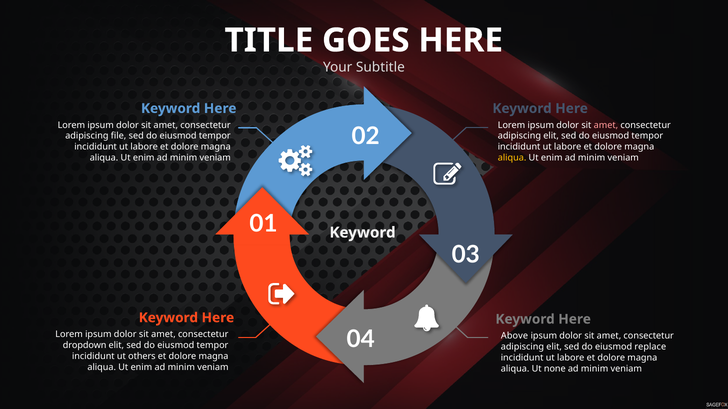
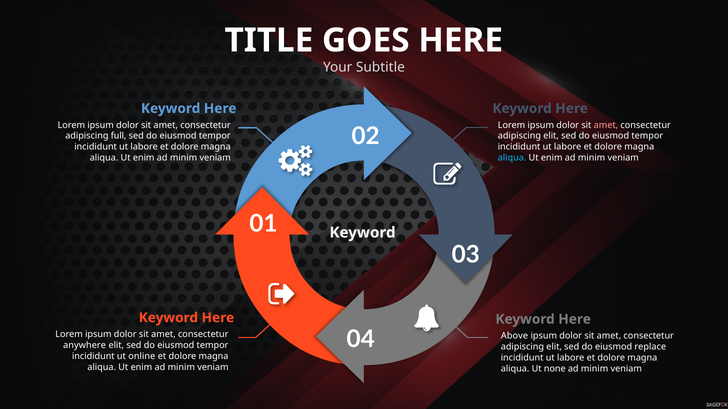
file: file -> full
aliqua at (512, 158) colour: yellow -> light blue
dropdown: dropdown -> anywhere
others: others -> online
